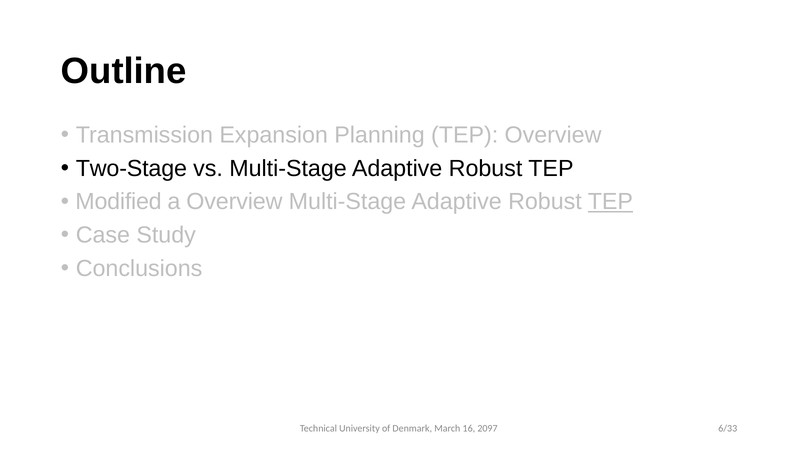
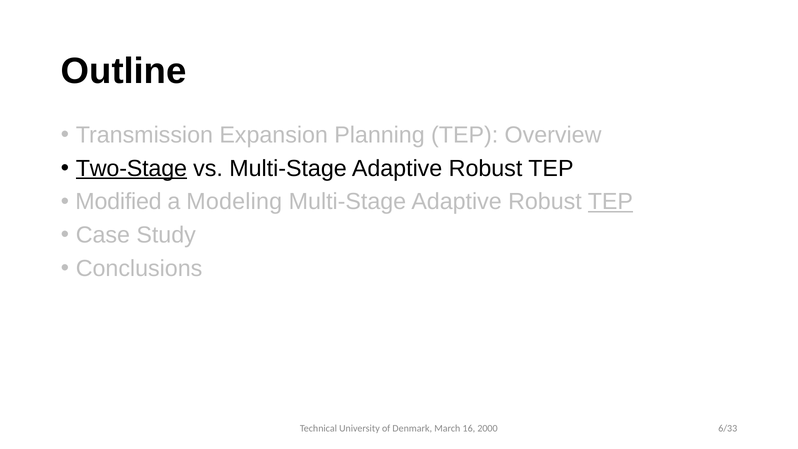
Two-Stage underline: none -> present
a Overview: Overview -> Modeling
2097: 2097 -> 2000
